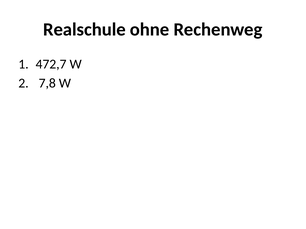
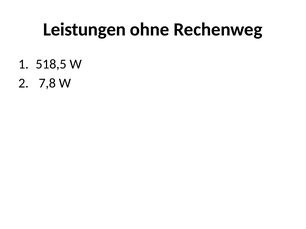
Realschule: Realschule -> Leistungen
472,7: 472,7 -> 518,5
